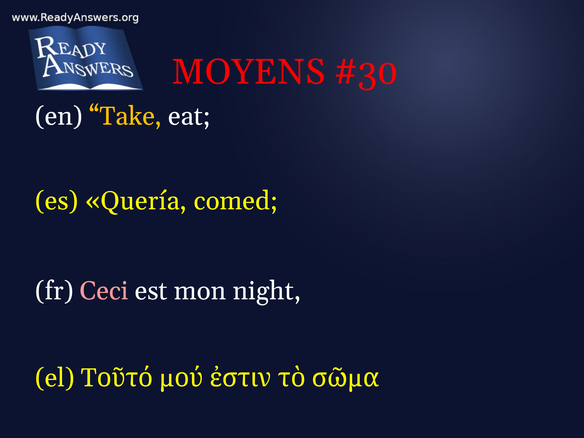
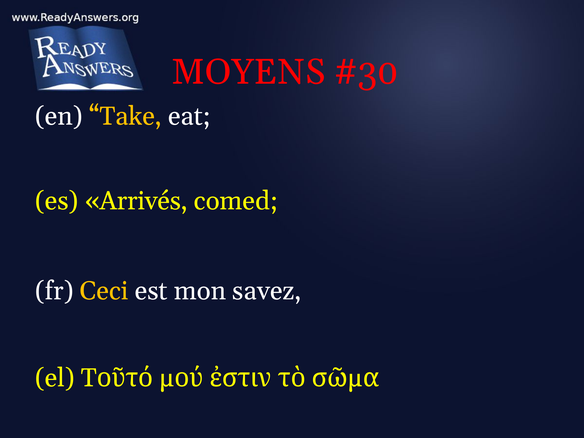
Quería: Quería -> Arrivés
Ceci colour: pink -> yellow
night: night -> savez
